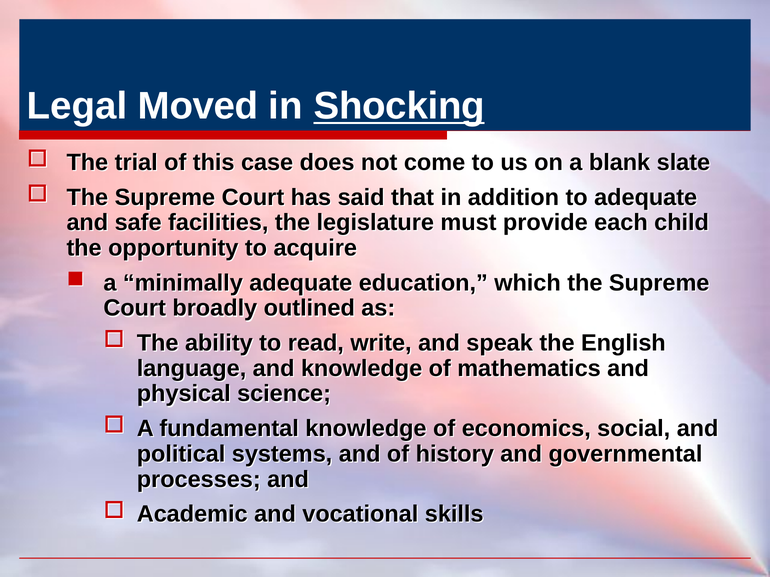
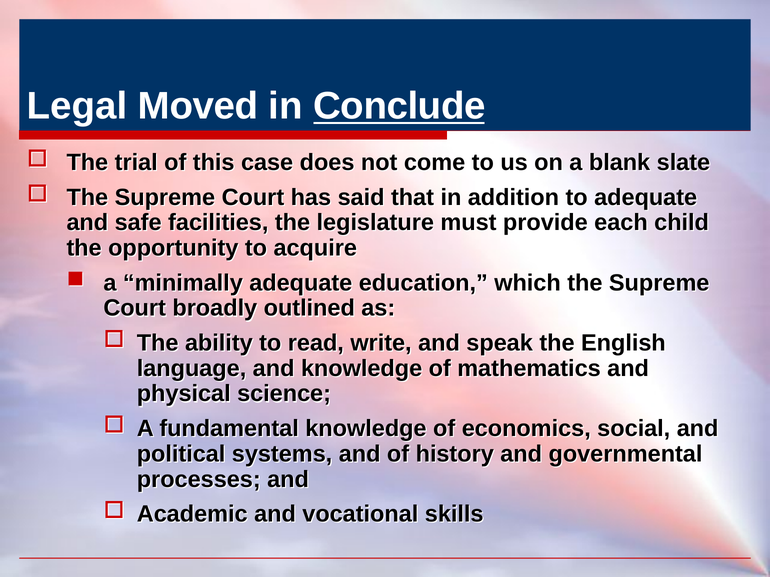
Shocking: Shocking -> Conclude
